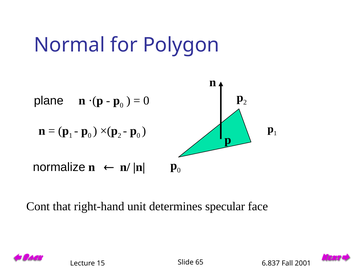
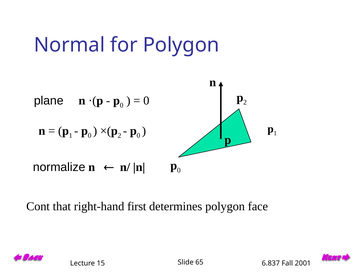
unit: unit -> first
determines specular: specular -> polygon
